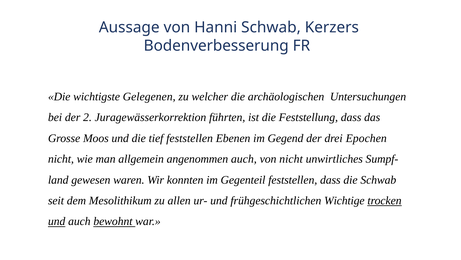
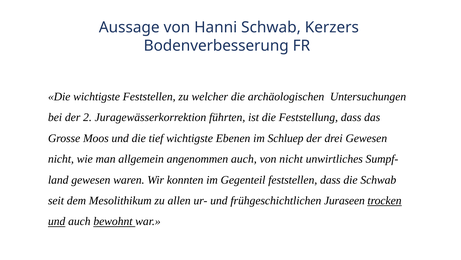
wichtigste Gelegenen: Gelegenen -> Feststellen
tief feststellen: feststellen -> wichtigste
Gegend: Gegend -> Schluep
drei Epochen: Epochen -> Gewesen
Wichtige: Wichtige -> Juraseen
